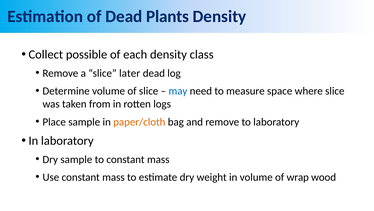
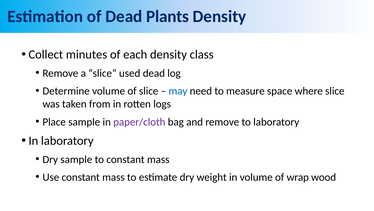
possible: possible -> minutes
later: later -> used
paper/cloth colour: orange -> purple
